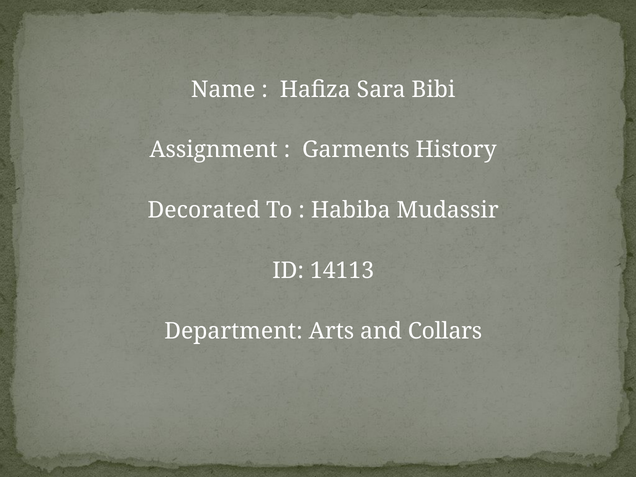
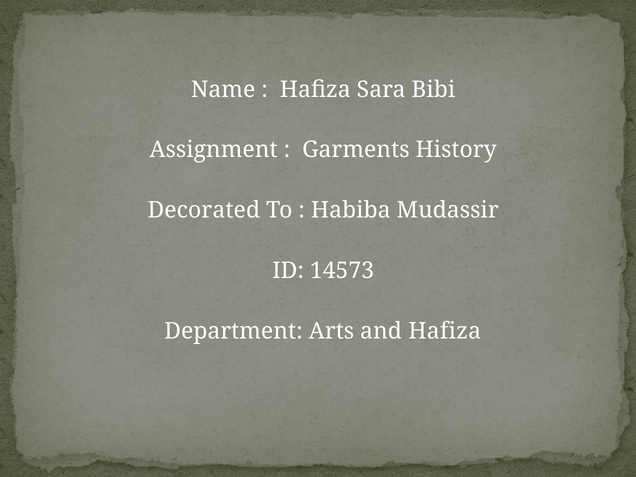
14113: 14113 -> 14573
and Collars: Collars -> Hafiza
